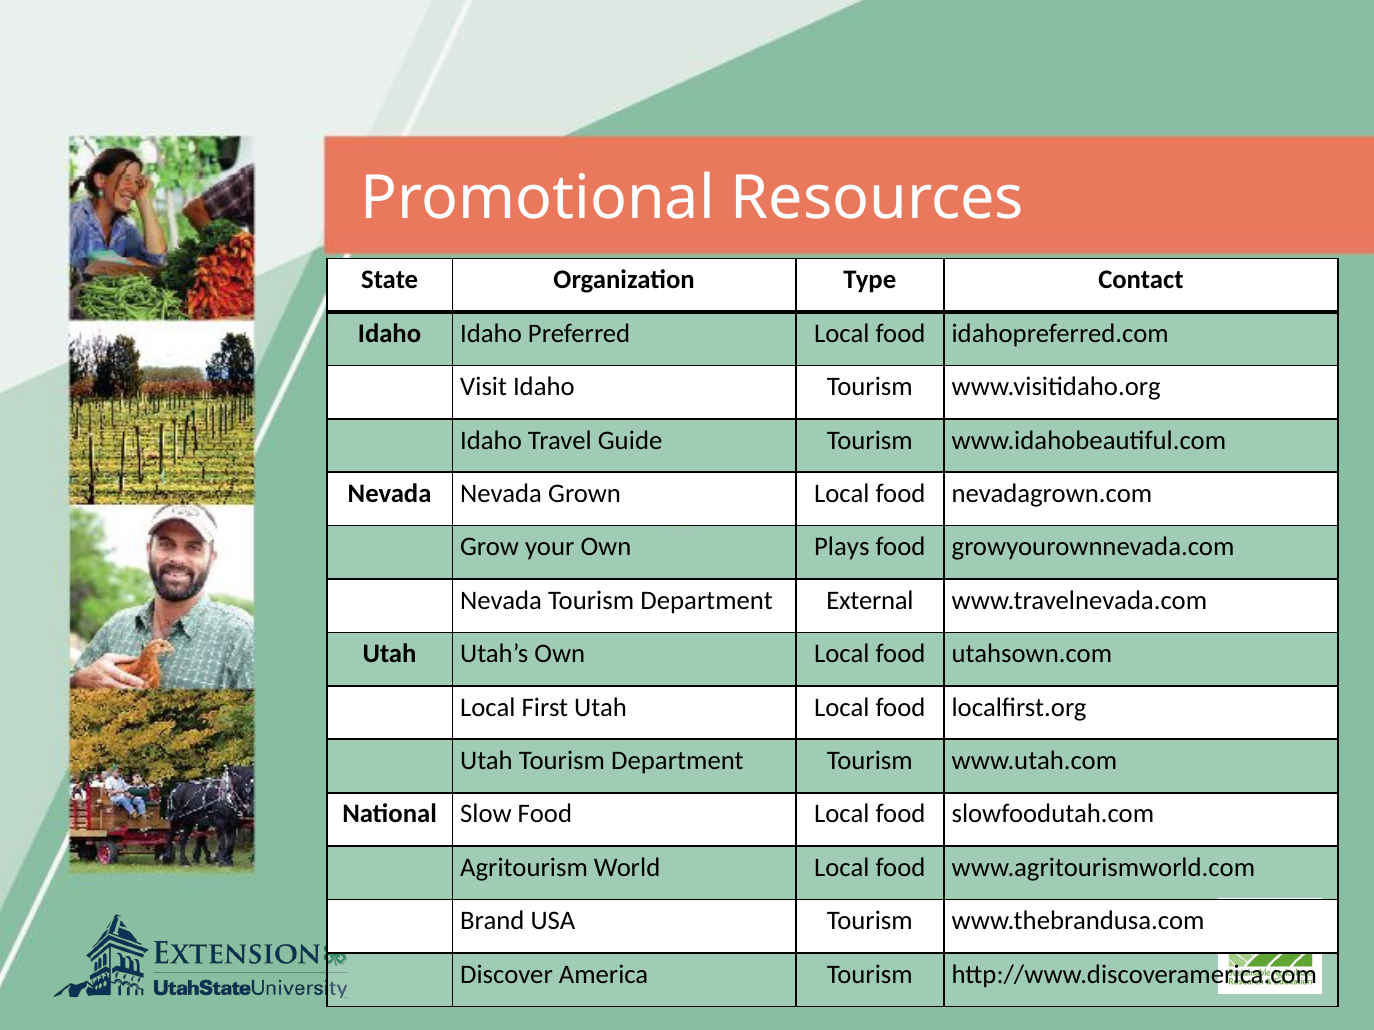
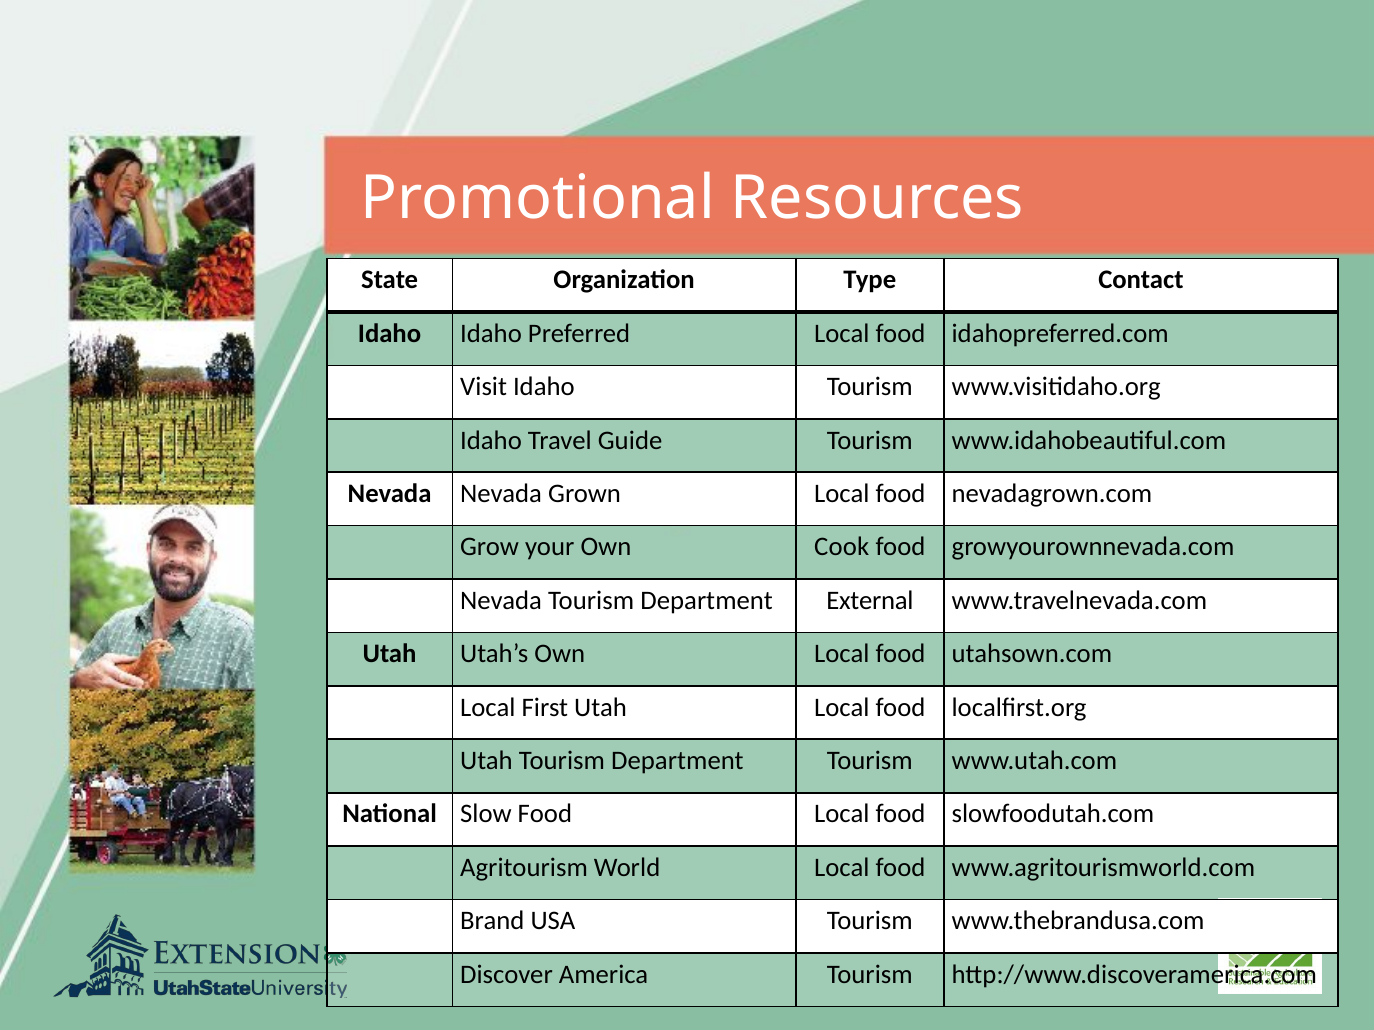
Plays: Plays -> Cook
